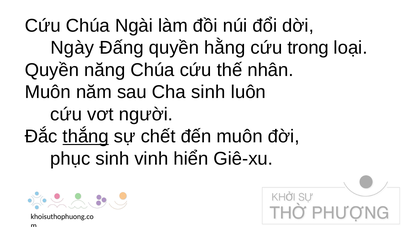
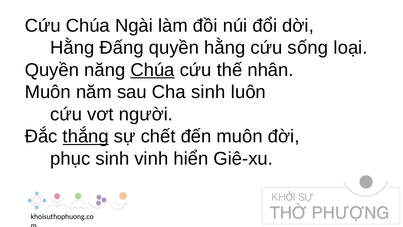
Ngày at (72, 48): Ngày -> Hằng
trong: trong -> sống
Chúa at (152, 70) underline: none -> present
